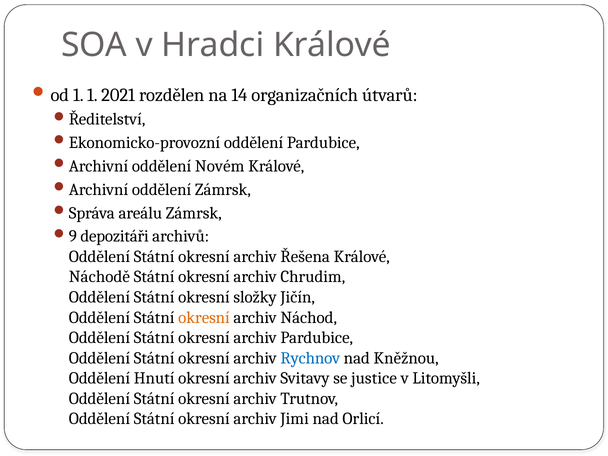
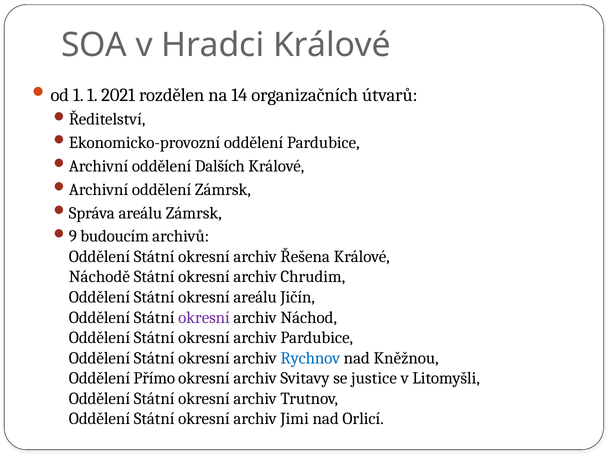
Novém: Novém -> Dalších
depozitáři: depozitáři -> budoucím
okresní složky: složky -> areálu
okresní at (204, 317) colour: orange -> purple
Hnutí: Hnutí -> Přímo
